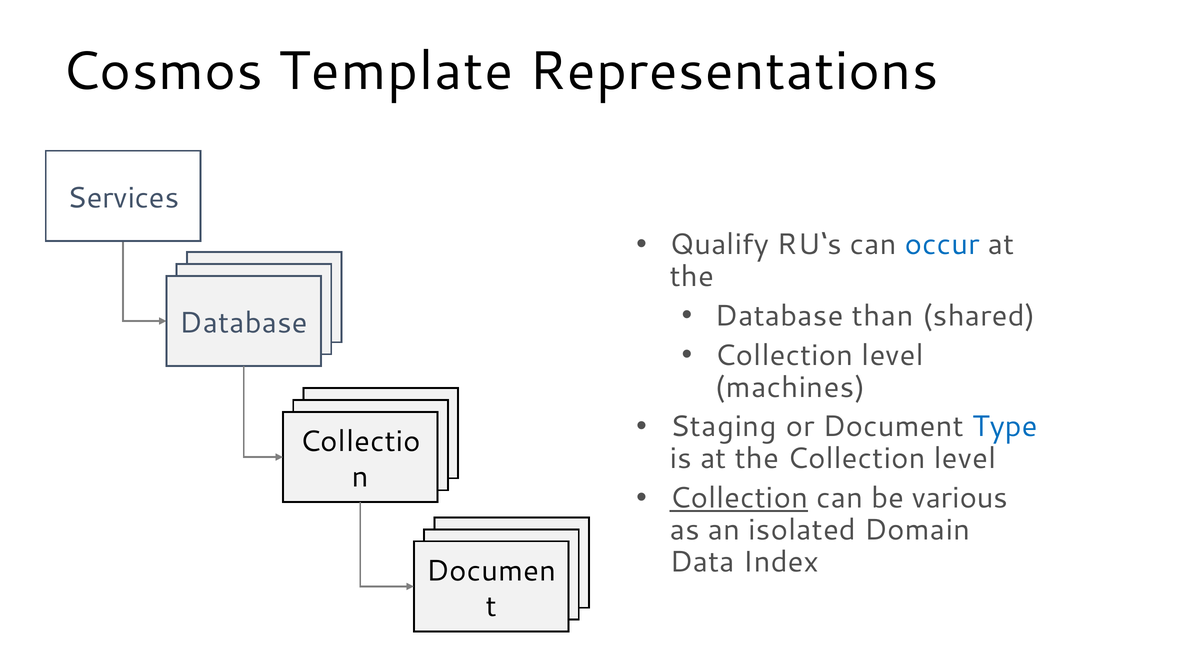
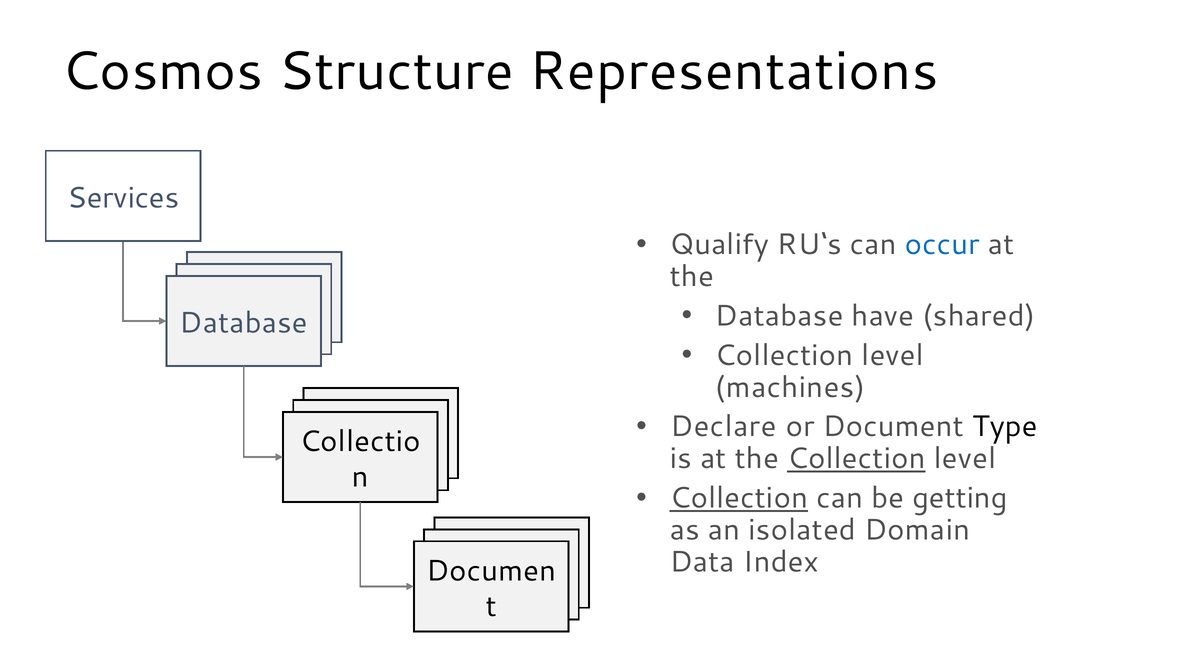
Template: Template -> Structure
than: than -> have
Staging: Staging -> Declare
Type colour: blue -> black
Collection at (856, 458) underline: none -> present
various: various -> getting
